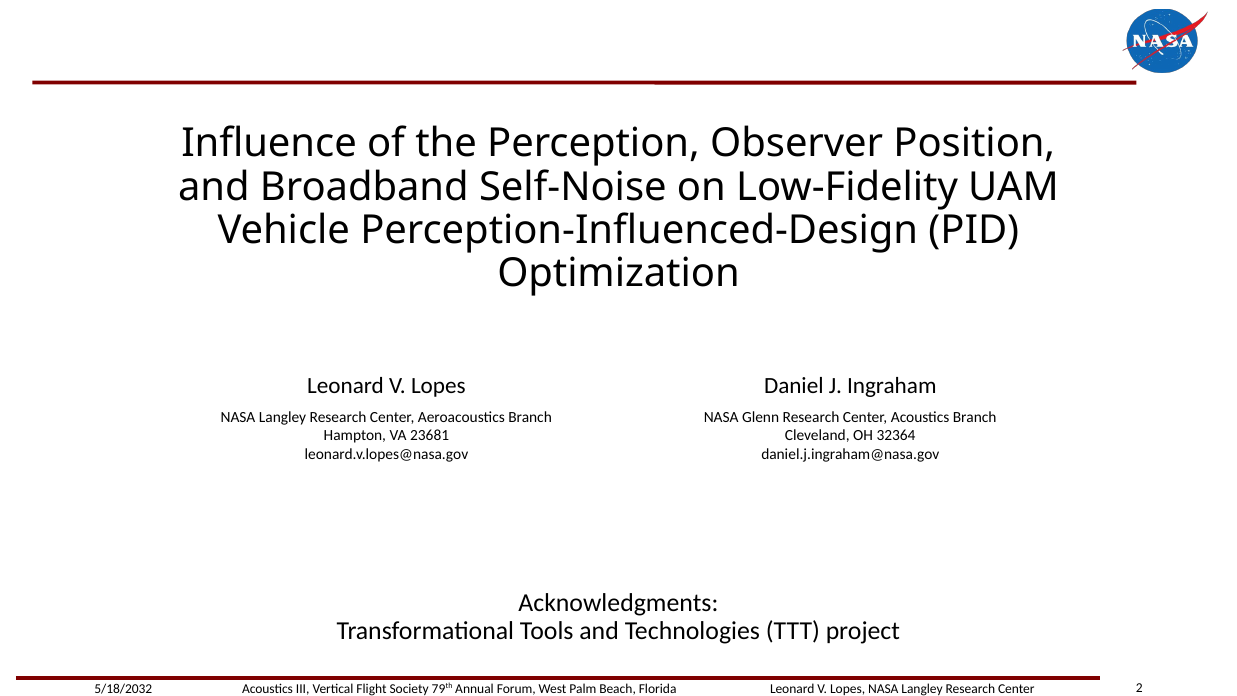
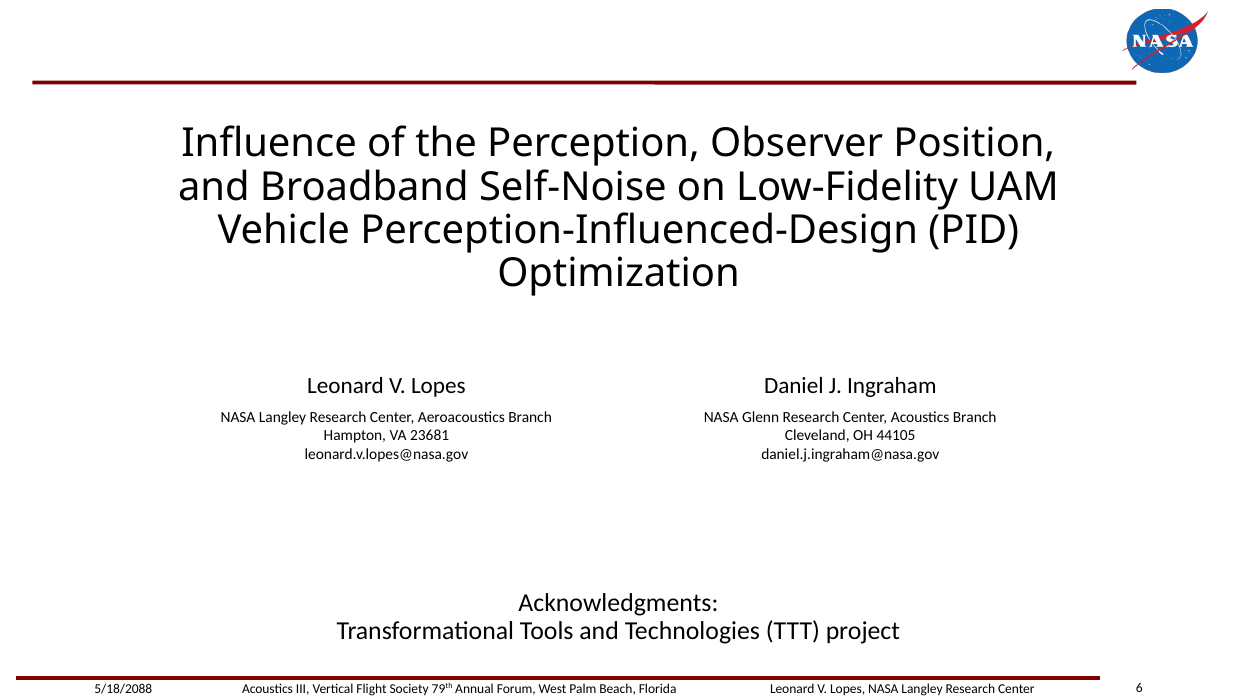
32364: 32364 -> 44105
5/18/2032: 5/18/2032 -> 5/18/2088
2: 2 -> 6
